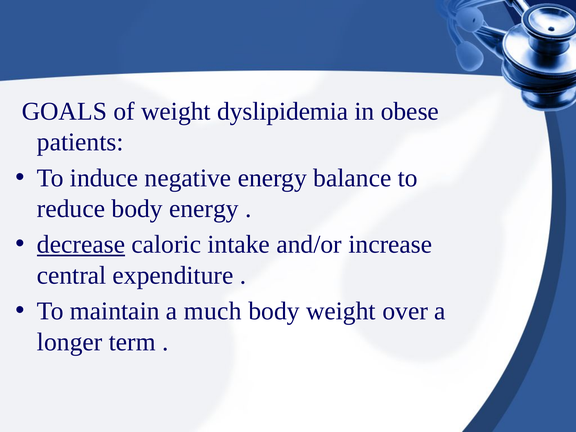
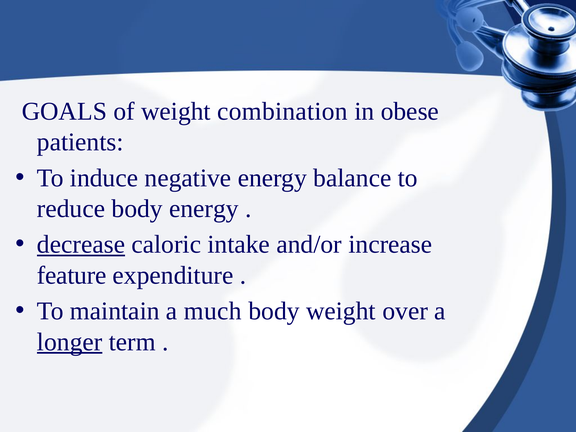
dyslipidemia: dyslipidemia -> combination
central: central -> feature
longer underline: none -> present
